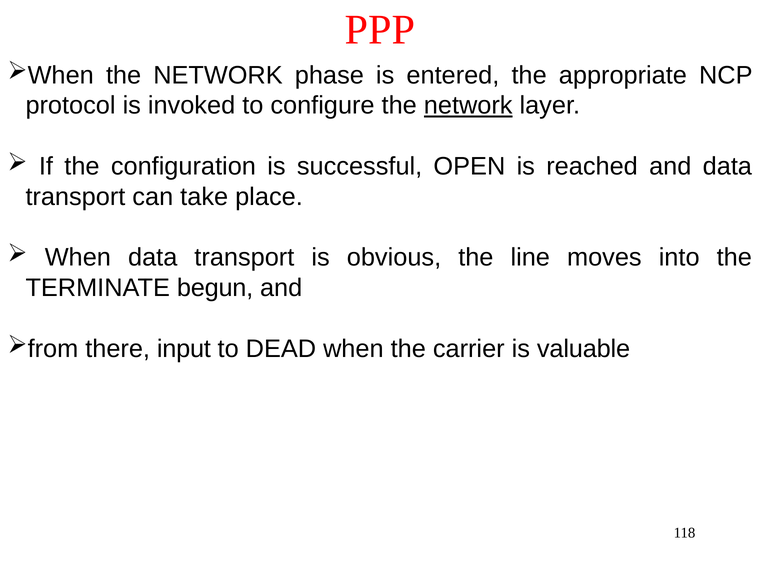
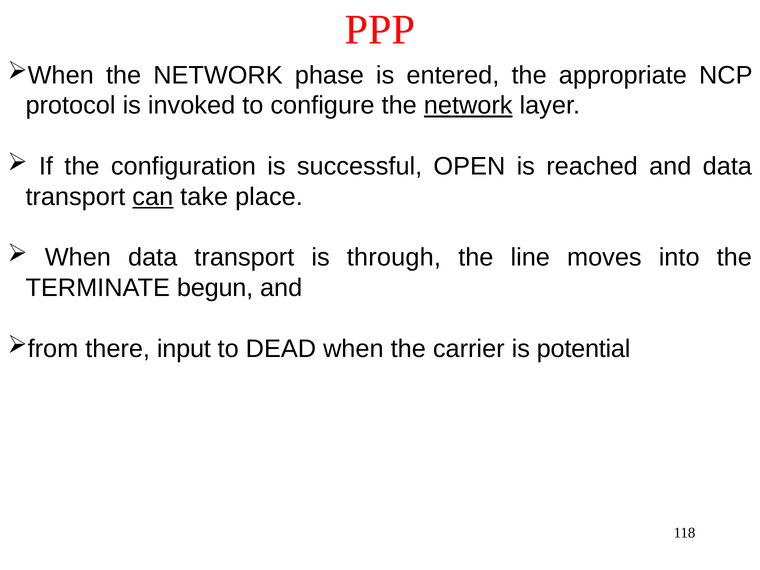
can underline: none -> present
obvious: obvious -> through
valuable: valuable -> potential
